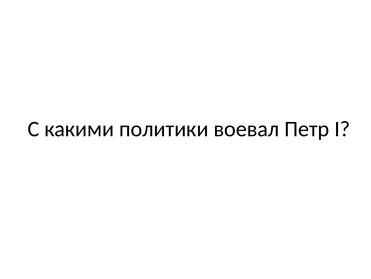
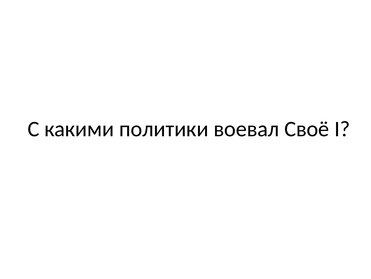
Петр: Петр -> Своё
